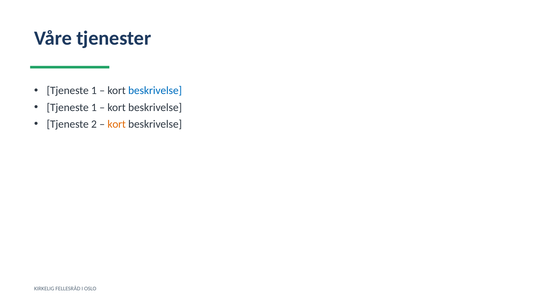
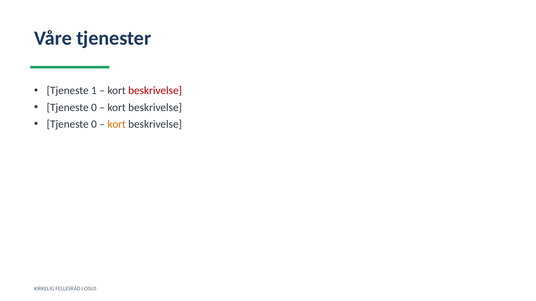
beskrivelse at (155, 91) colour: blue -> red
1 at (94, 108): 1 -> 0
2 at (94, 124): 2 -> 0
